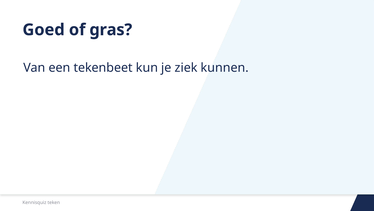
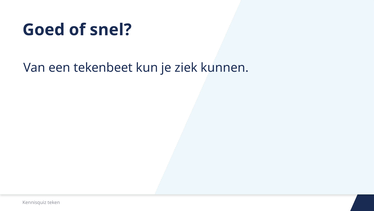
gras: gras -> snel
